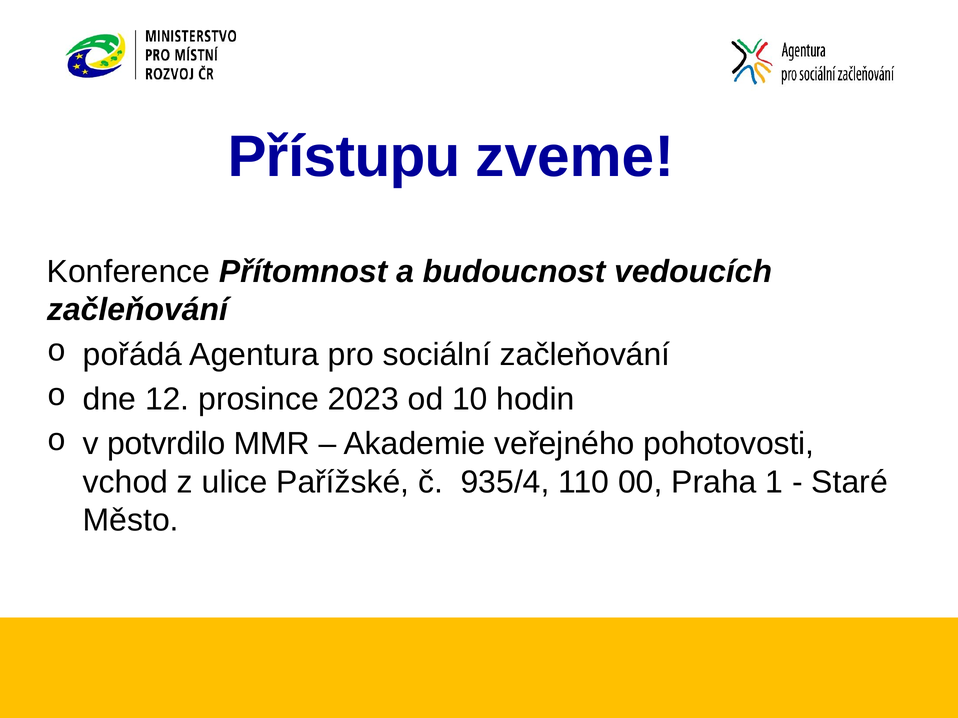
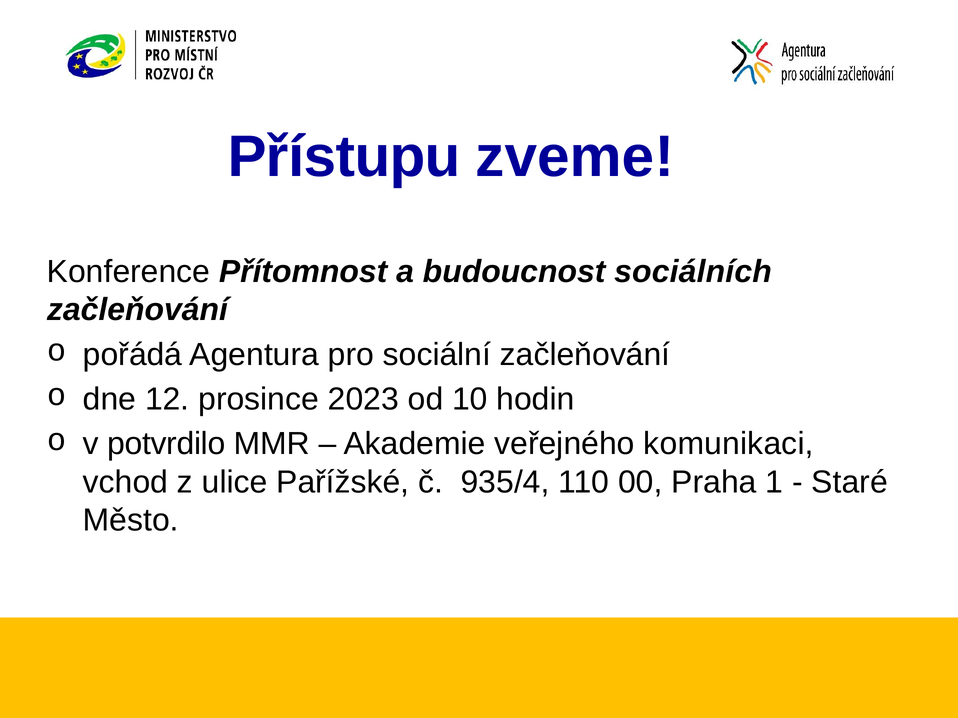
vedoucích: vedoucích -> sociálních
pohotovosti: pohotovosti -> komunikaci
